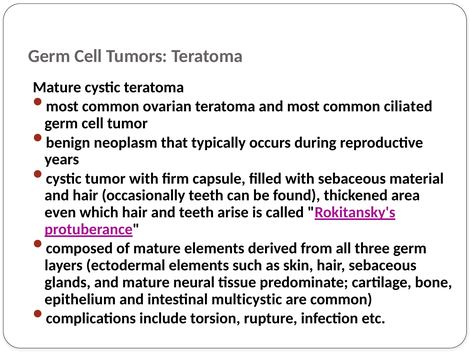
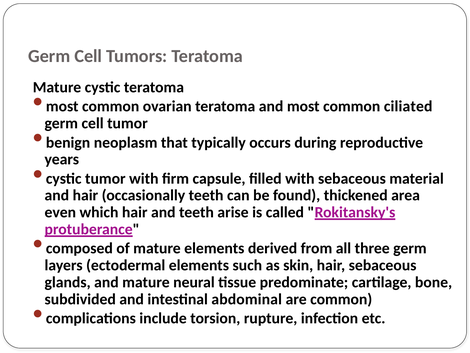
epithelium: epithelium -> subdivided
multicystic: multicystic -> abdominal
